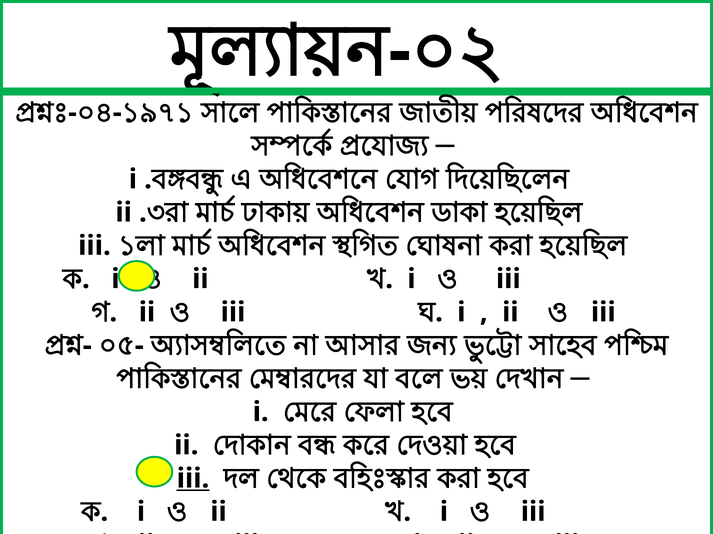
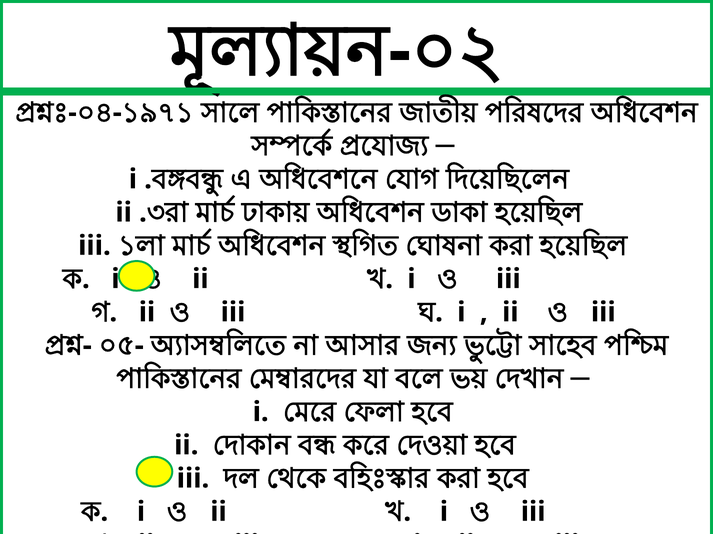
iii at (193, 479) underline: present -> none
